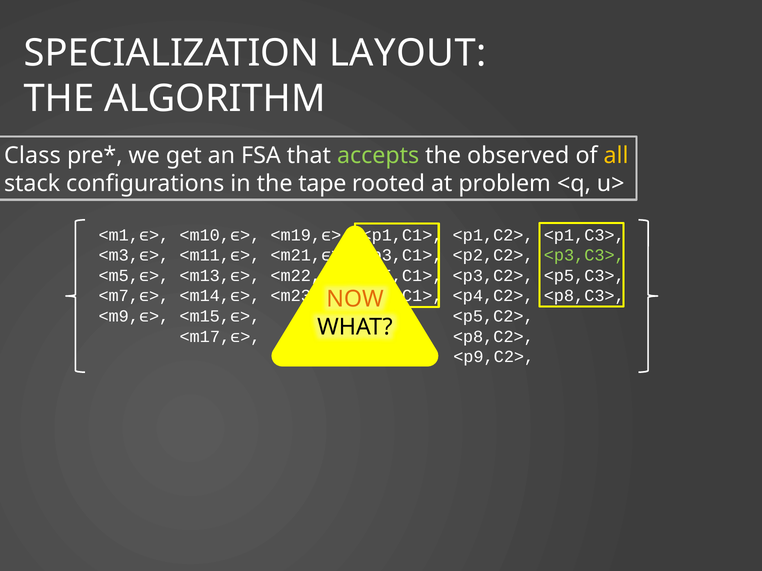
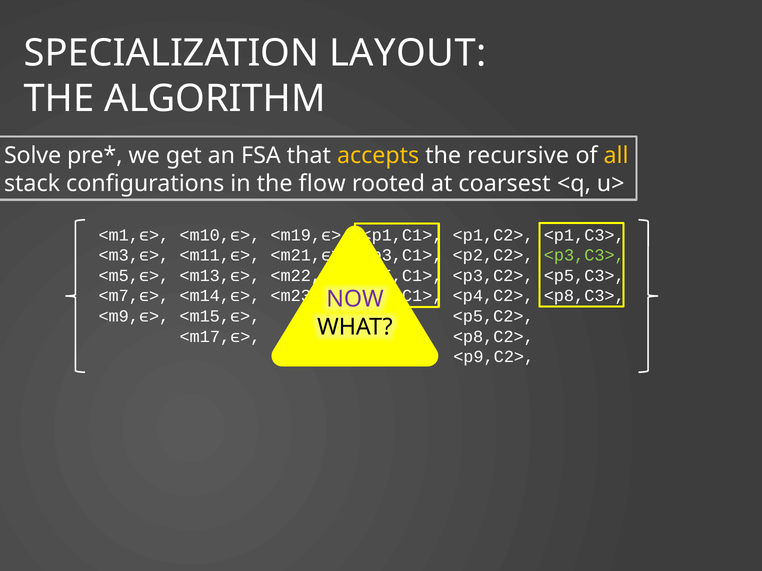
Class: Class -> Solve
accepts colour: light green -> yellow
observed: observed -> recursive
tape: tape -> flow
problem: problem -> coarsest
NOW colour: orange -> purple
